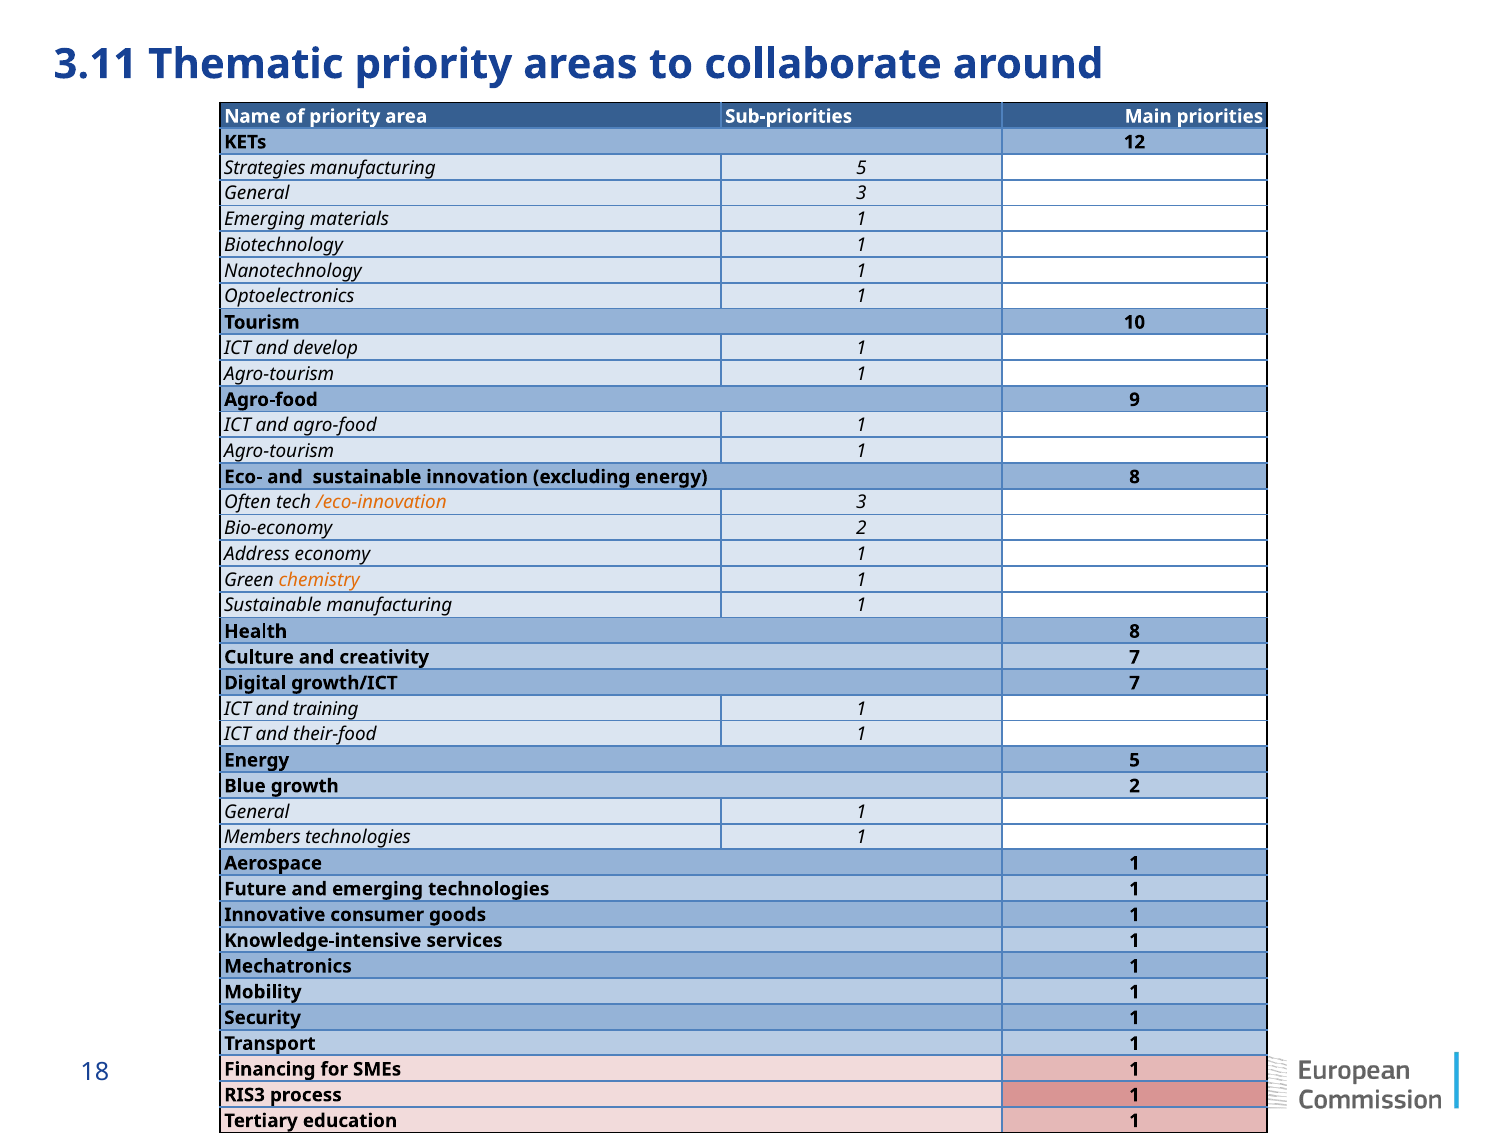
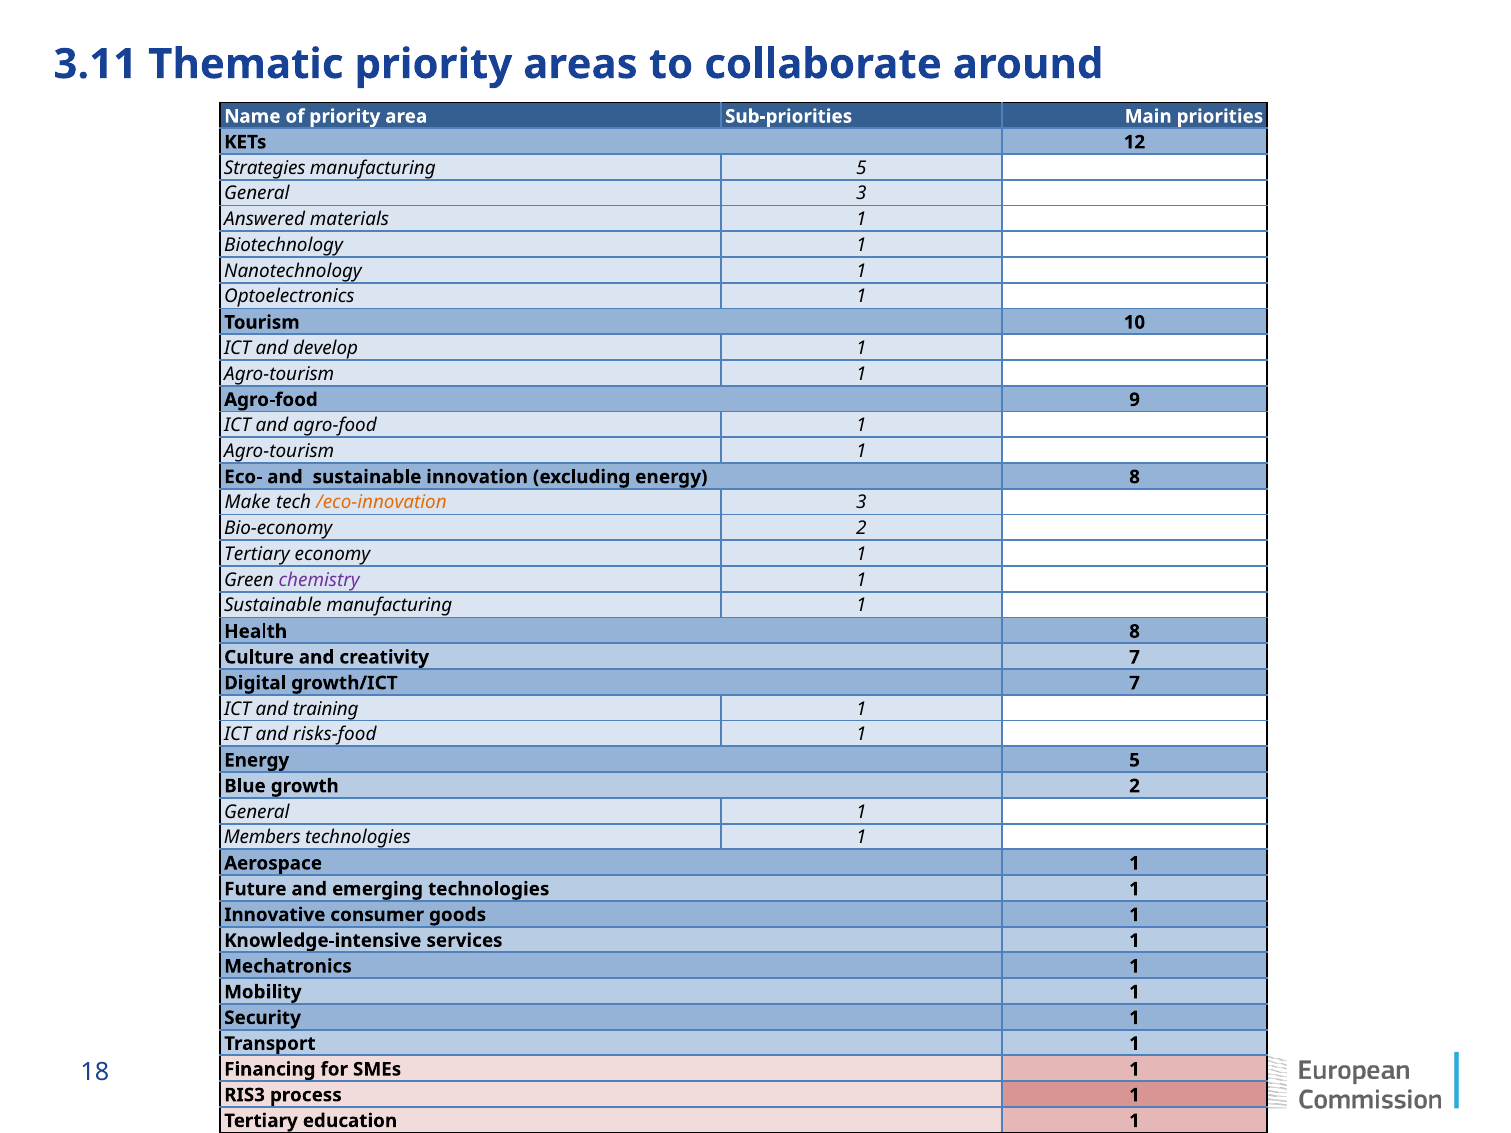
Emerging at (265, 220): Emerging -> Answered
Often: Often -> Make
Address at (257, 554): Address -> Tertiary
chemistry colour: orange -> purple
their-food: their-food -> risks-food
